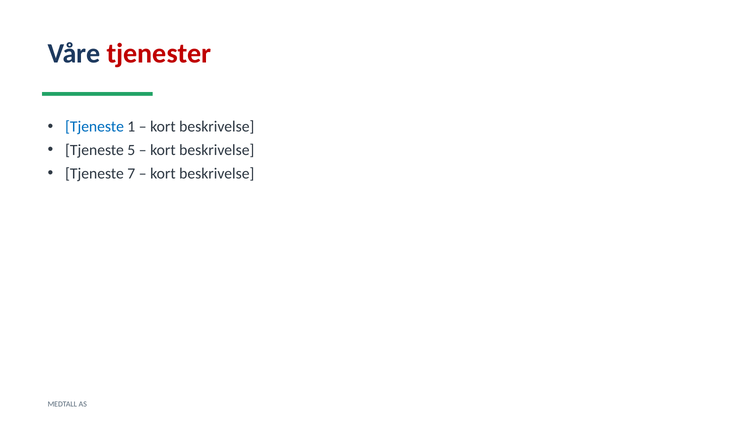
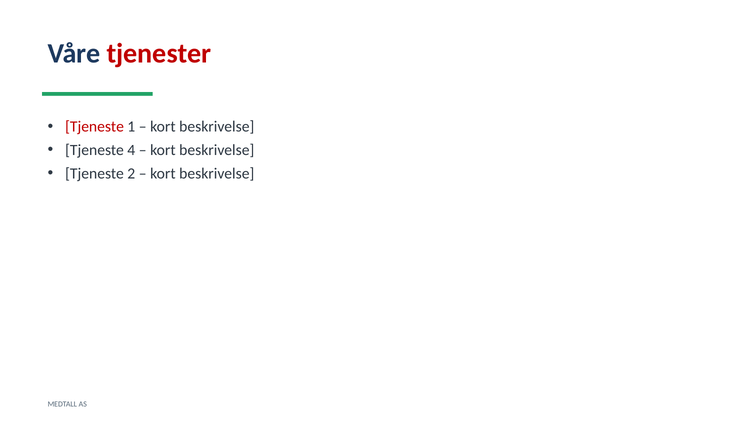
Tjeneste at (95, 127) colour: blue -> red
5: 5 -> 4
7: 7 -> 2
